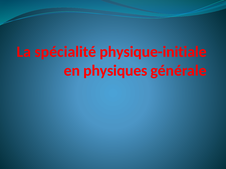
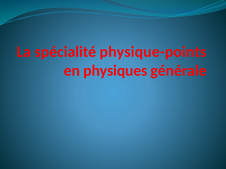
physique-initiale: physique-initiale -> physique-points
